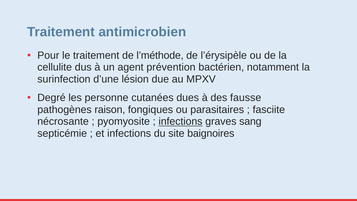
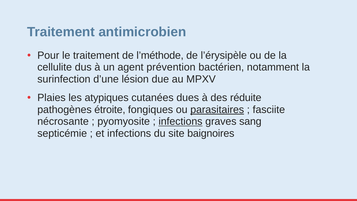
Degré: Degré -> Plaies
personne: personne -> atypiques
fausse: fausse -> réduite
raison: raison -> étroite
parasitaires underline: none -> present
